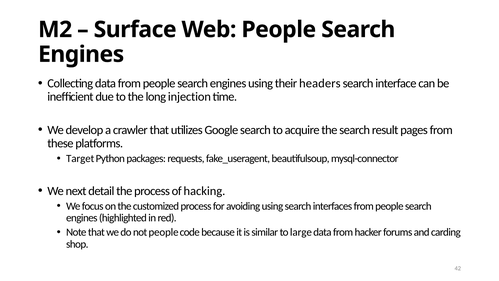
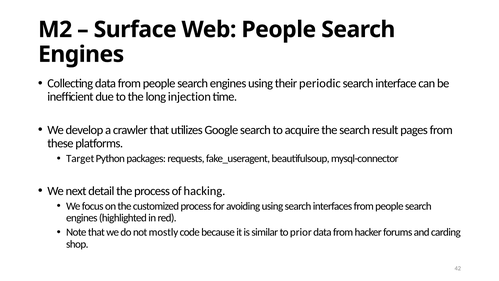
headers: headers -> periodic
not people: people -> mostly
large: large -> prior
